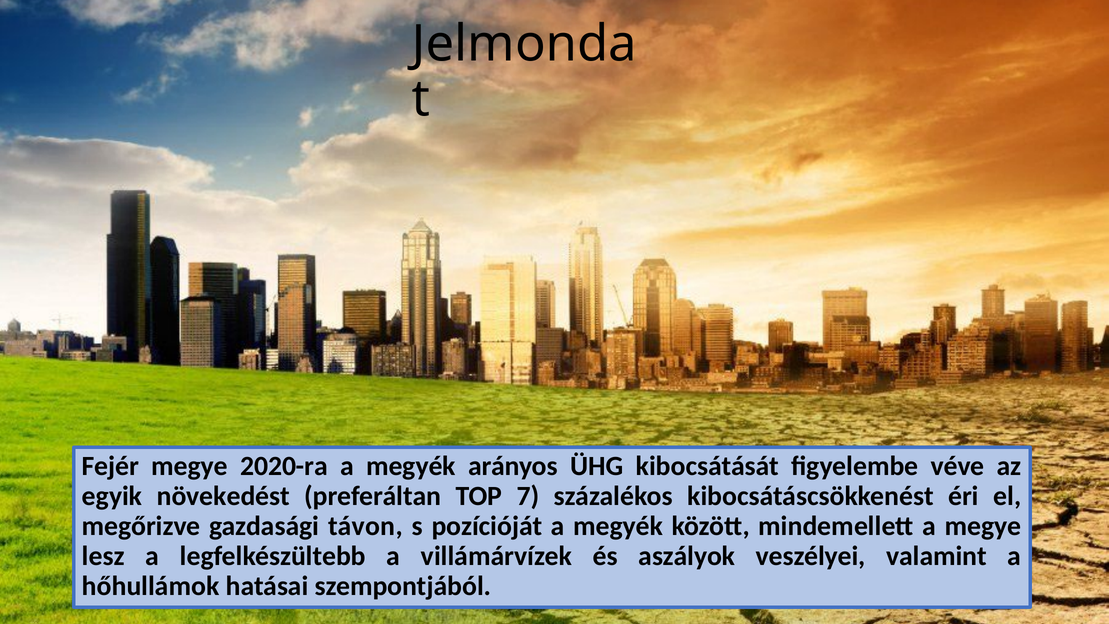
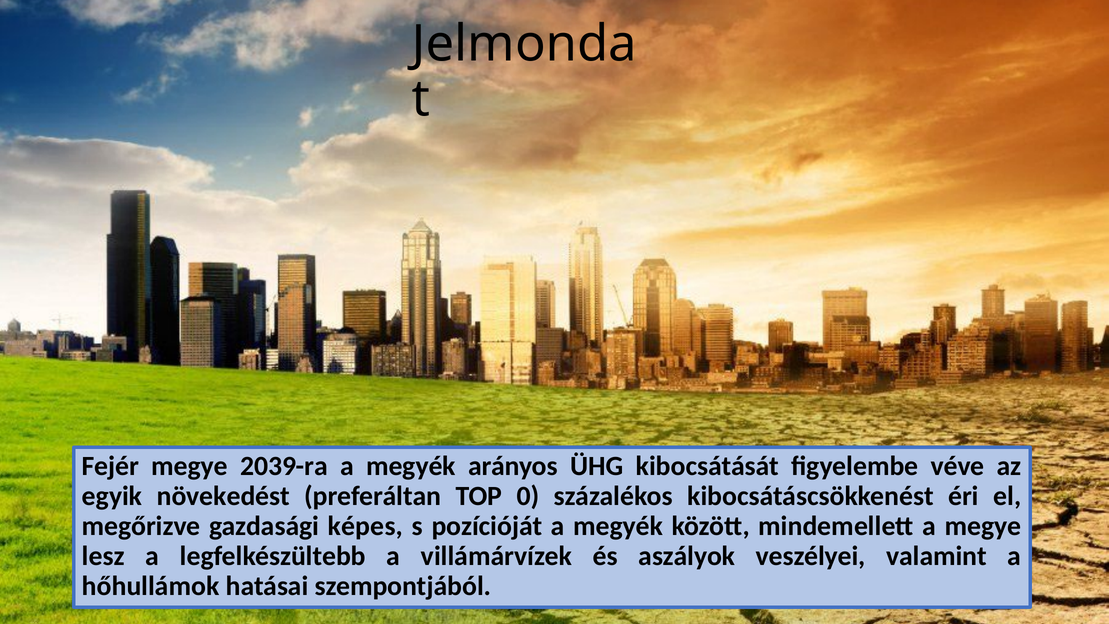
2020-ra: 2020-ra -> 2039-ra
7: 7 -> 0
távon: távon -> képes
